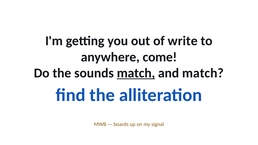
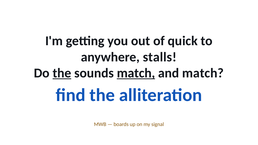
write: write -> quick
come: come -> stalls
the at (62, 73) underline: none -> present
